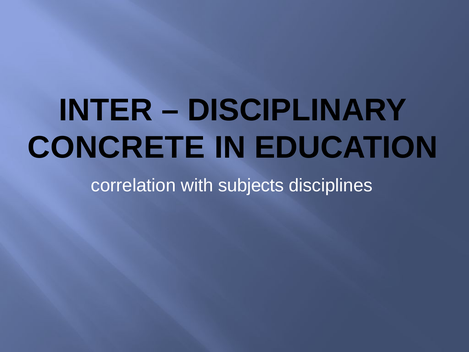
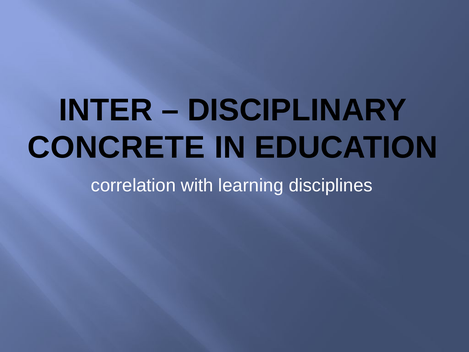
subjects: subjects -> learning
